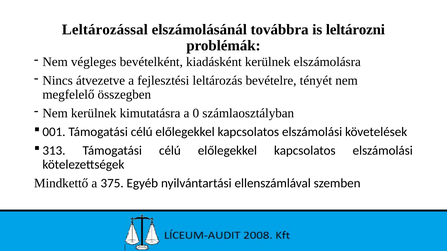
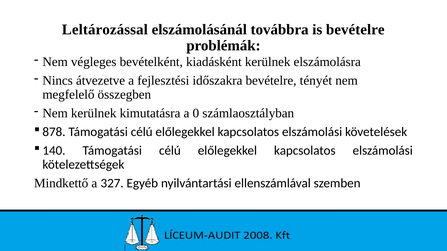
is leltározni: leltározni -> bevételre
leltározás: leltározás -> időszakra
001: 001 -> 878
313: 313 -> 140
375: 375 -> 327
